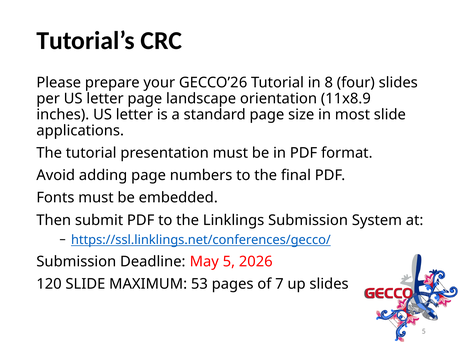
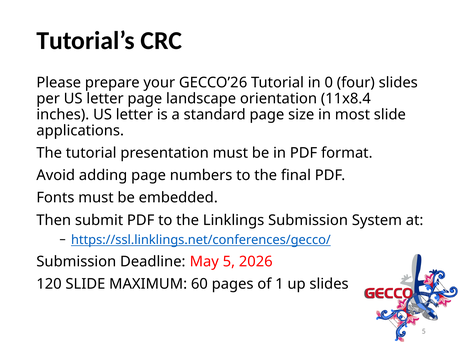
8: 8 -> 0
11x8.9: 11x8.9 -> 11x8.4
53: 53 -> 60
7: 7 -> 1
